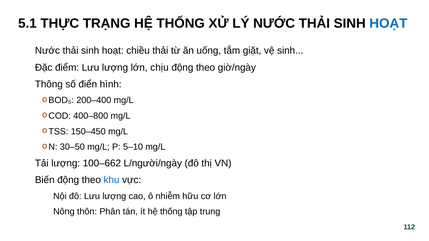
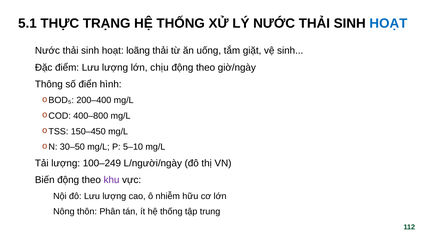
chiều: chiều -> loãng
100–662: 100–662 -> 100–249
khu colour: blue -> purple
